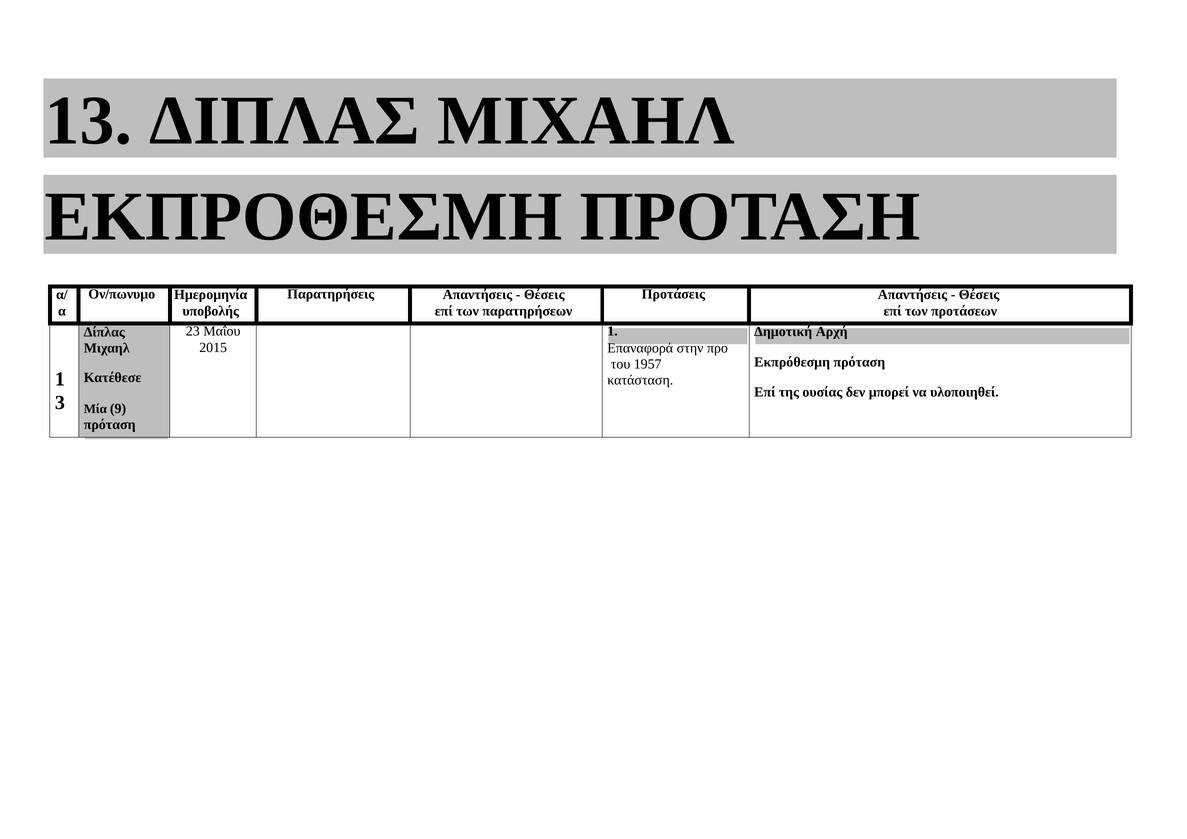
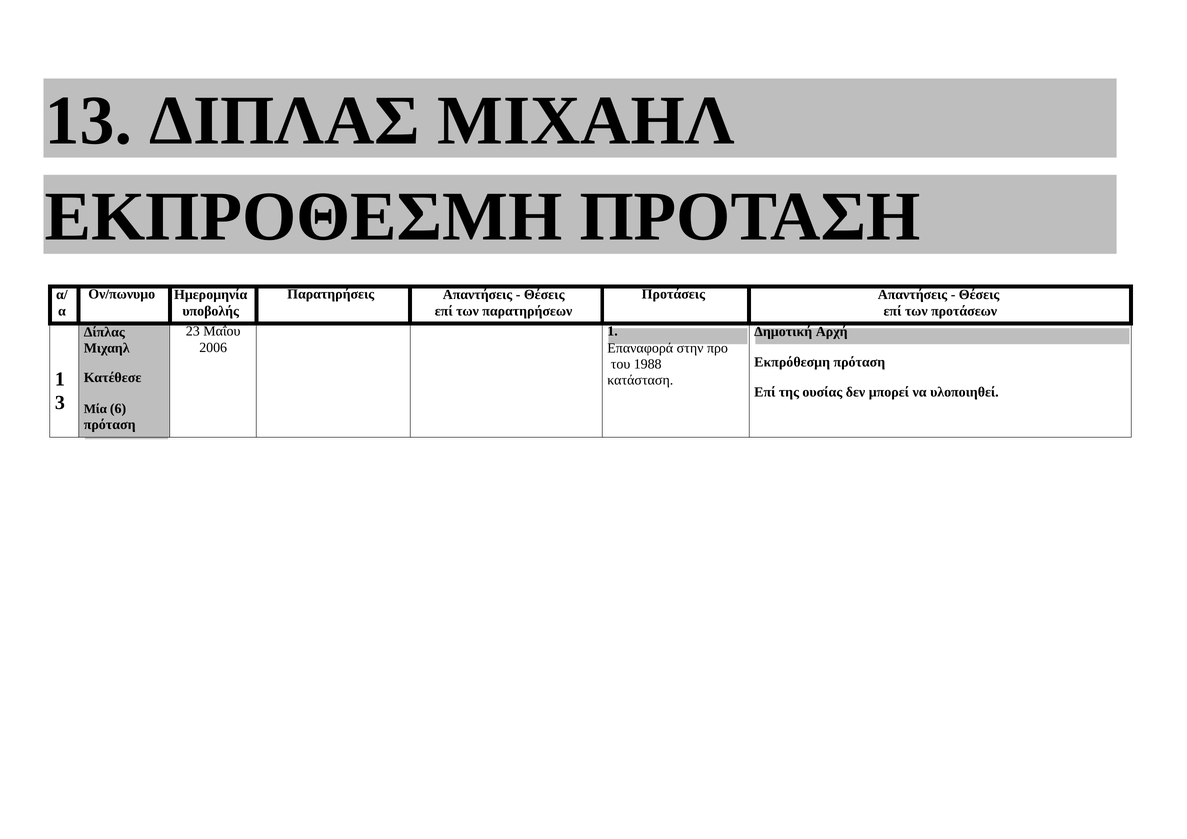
2015: 2015 -> 2006
1957: 1957 -> 1988
9: 9 -> 6
